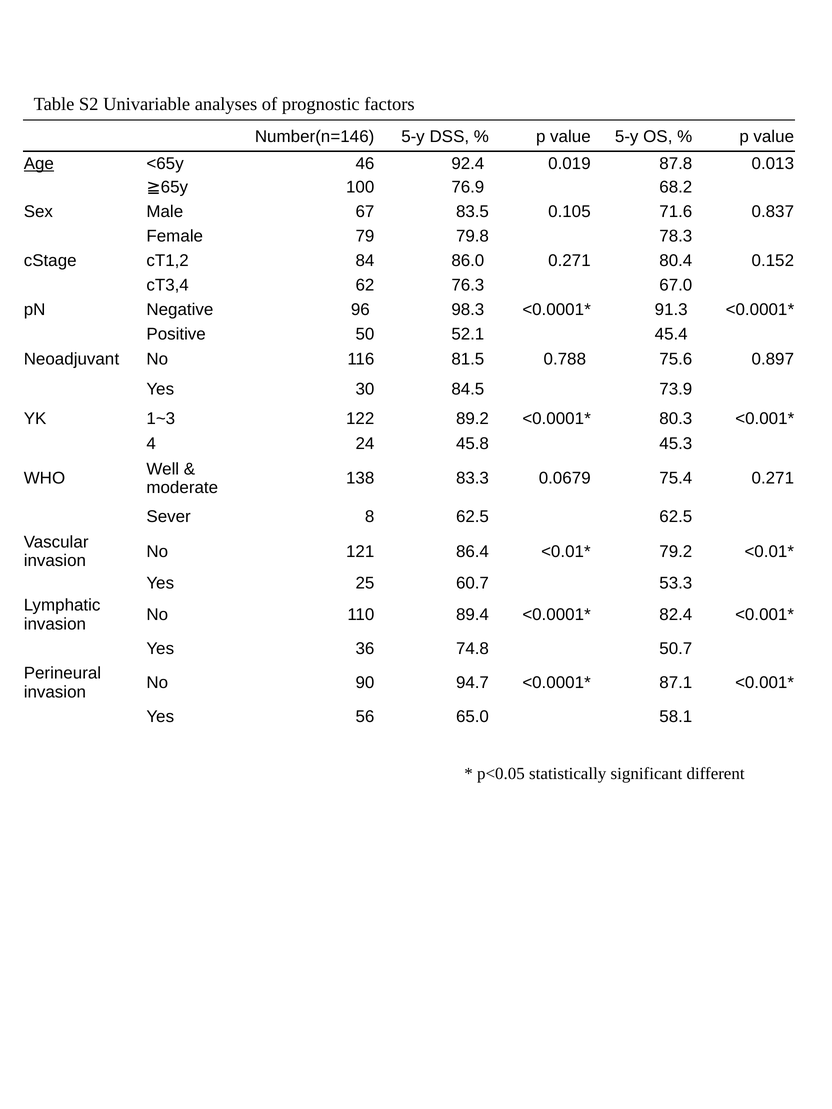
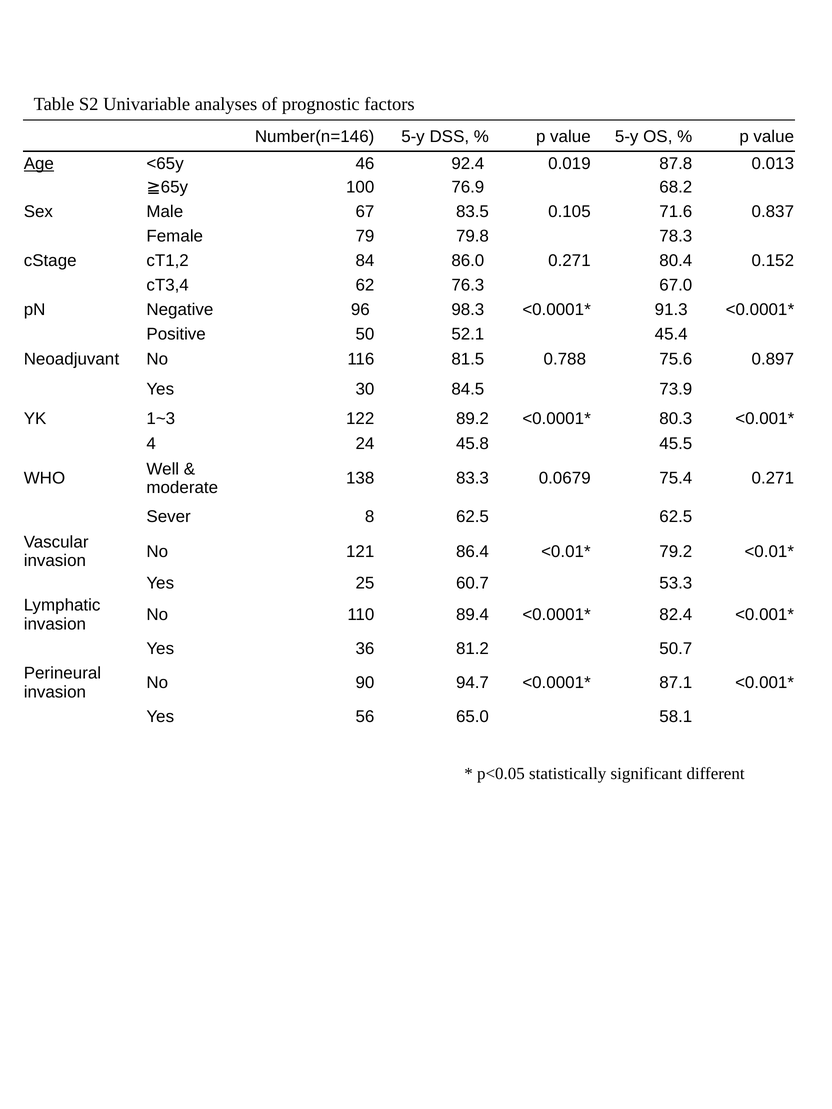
45.3: 45.3 -> 45.5
74.8: 74.8 -> 81.2
